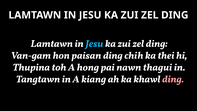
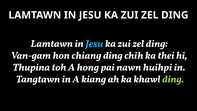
paisan: paisan -> chiang
thagui: thagui -> huihpi
ding at (173, 79) colour: pink -> light green
